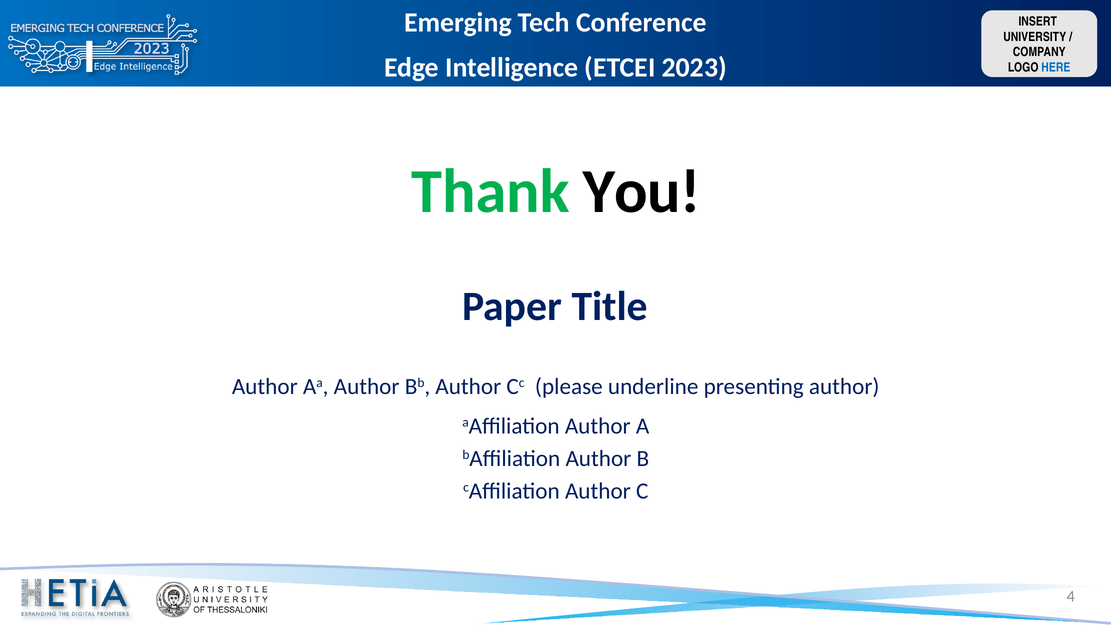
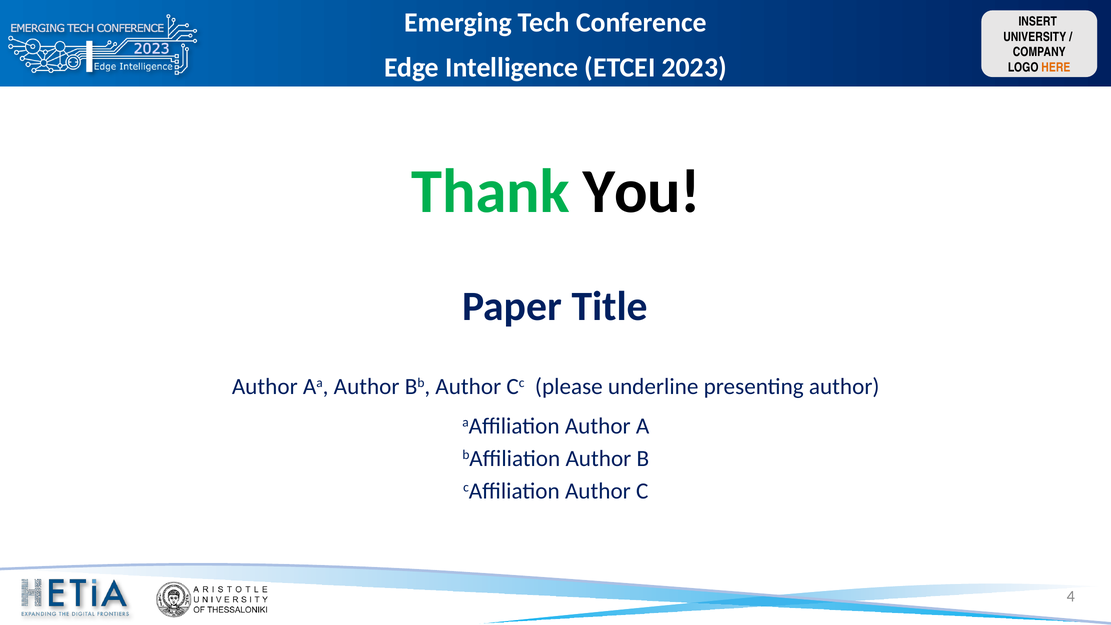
HERE colour: blue -> orange
